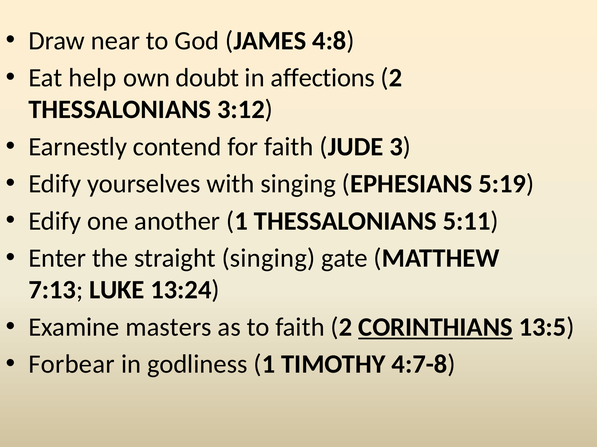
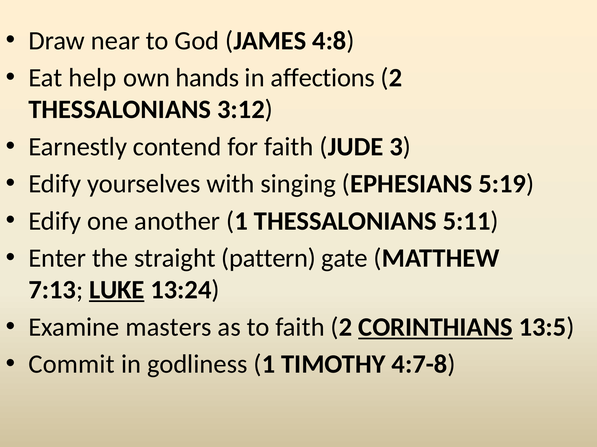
doubt: doubt -> hands
straight singing: singing -> pattern
LUKE underline: none -> present
Forbear: Forbear -> Commit
